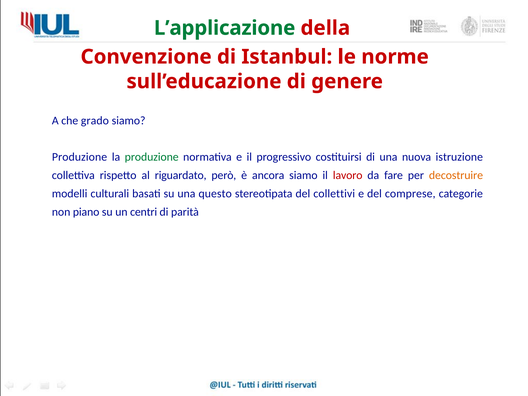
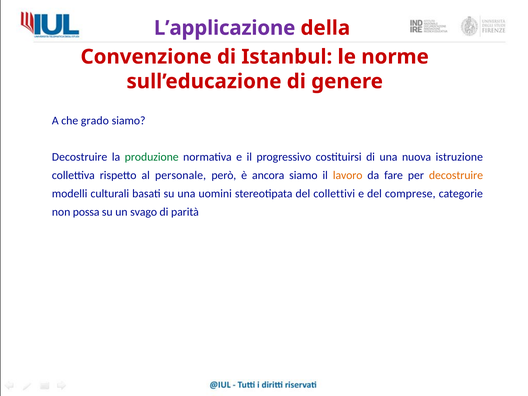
L’applicazione colour: green -> purple
Produzione at (80, 157): Produzione -> Decostruire
riguardato: riguardato -> personale
lavoro colour: red -> orange
questo: questo -> uomini
piano: piano -> possa
centri: centri -> svago
